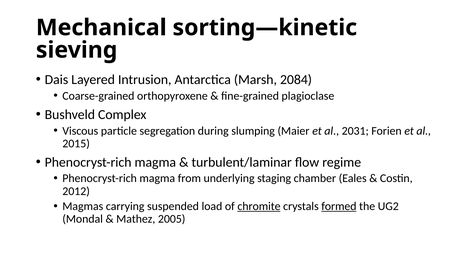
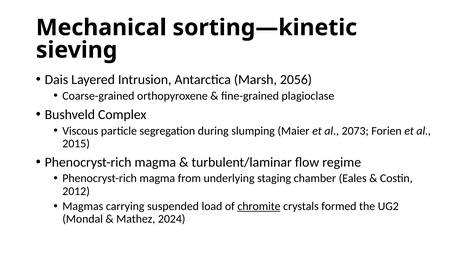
2084: 2084 -> 2056
2031: 2031 -> 2073
formed underline: present -> none
2005: 2005 -> 2024
